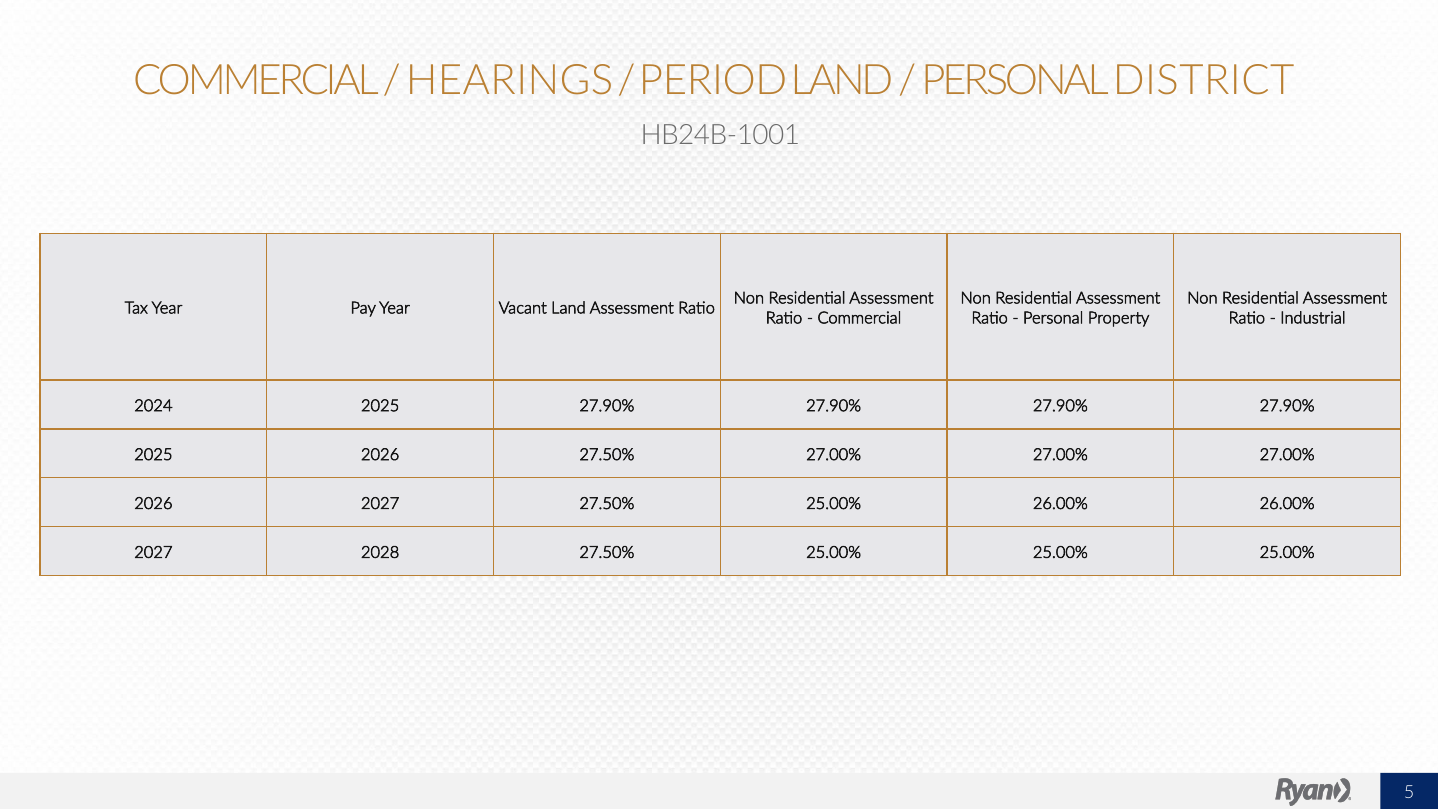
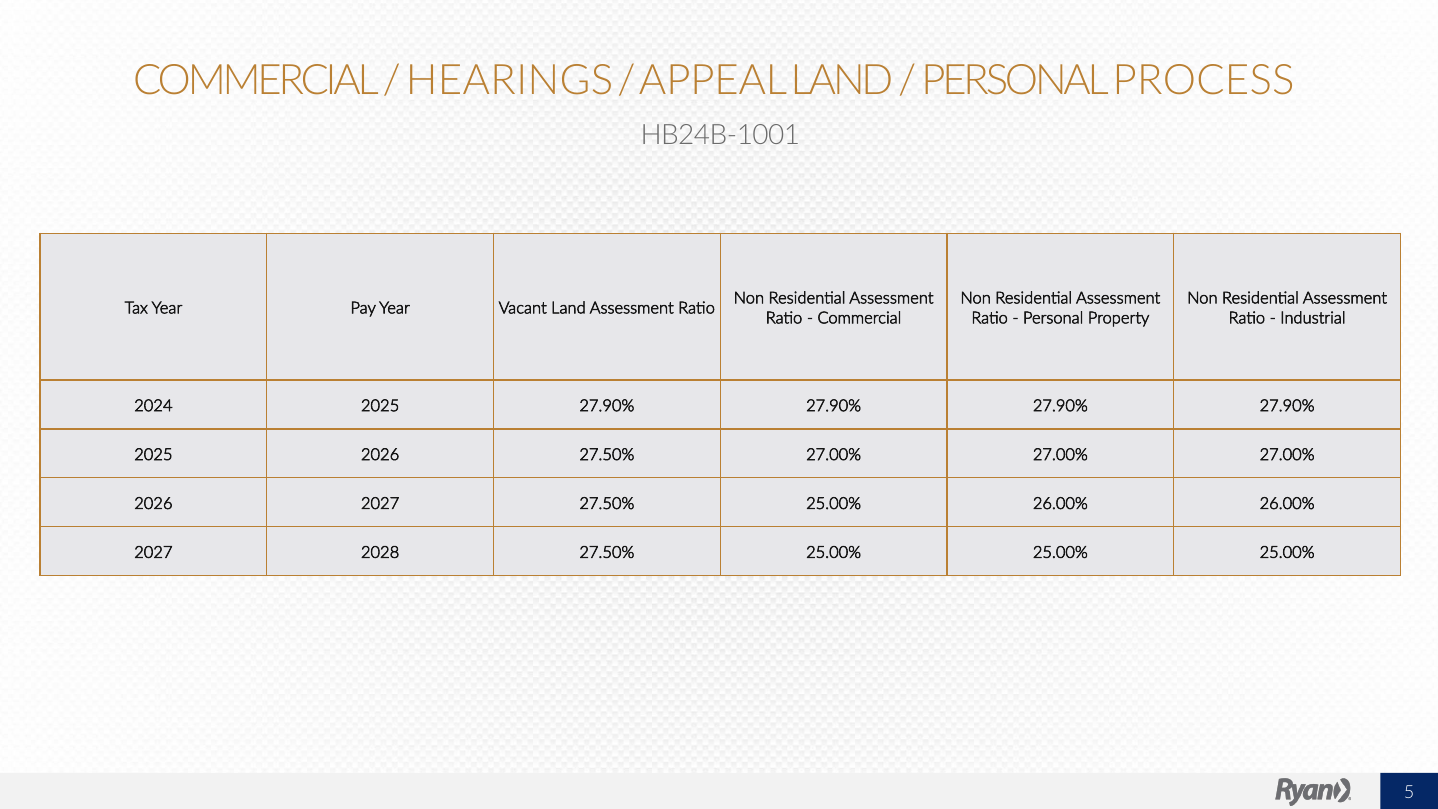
PERIOD: PERIOD -> APPEAL
DISTRICT: DISTRICT -> PROCESS
